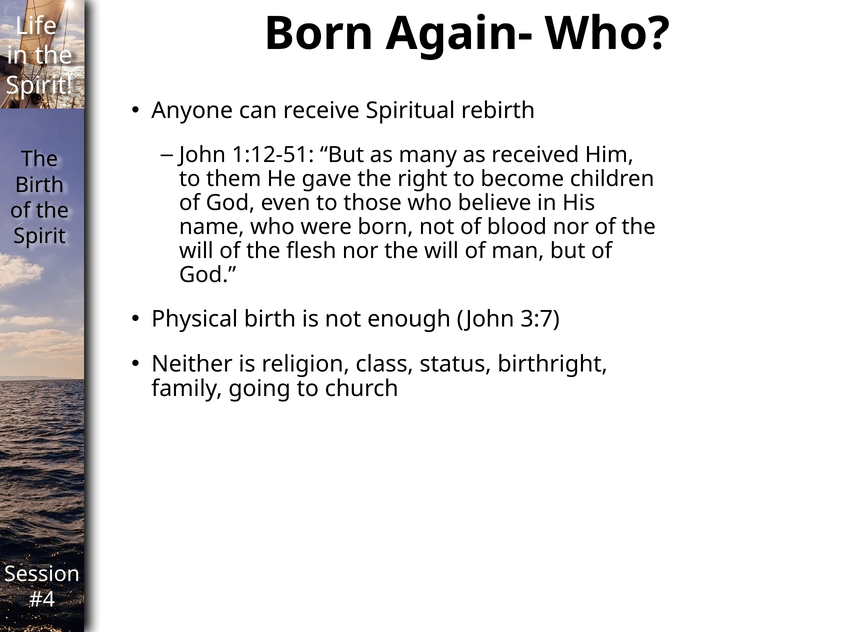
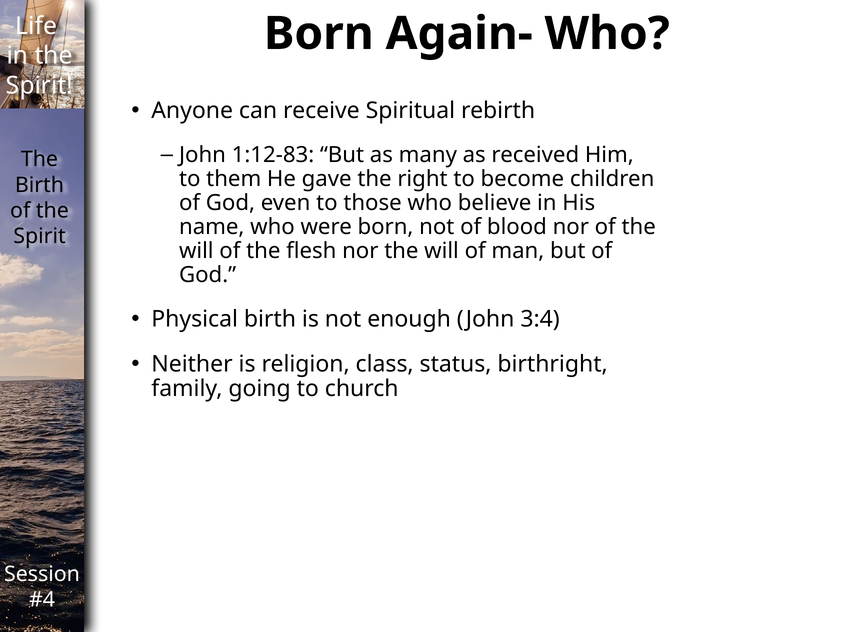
1:12-51: 1:12-51 -> 1:12-83
3:7: 3:7 -> 3:4
